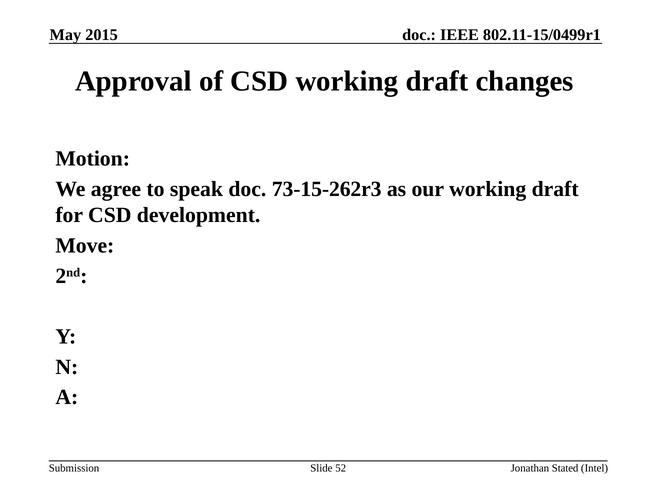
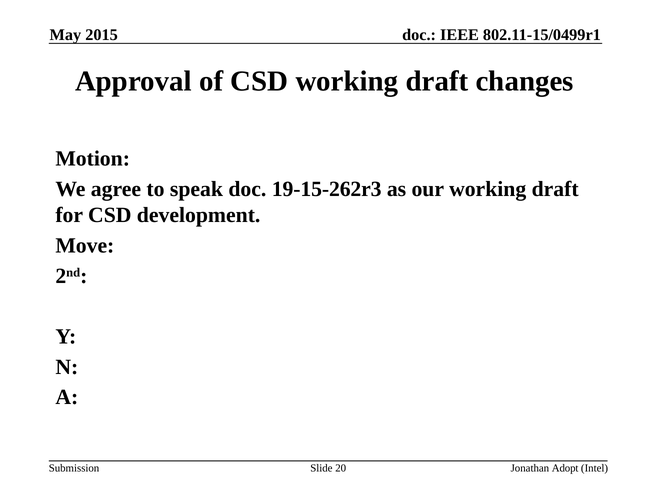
73-15-262r3: 73-15-262r3 -> 19-15-262r3
52: 52 -> 20
Stated: Stated -> Adopt
